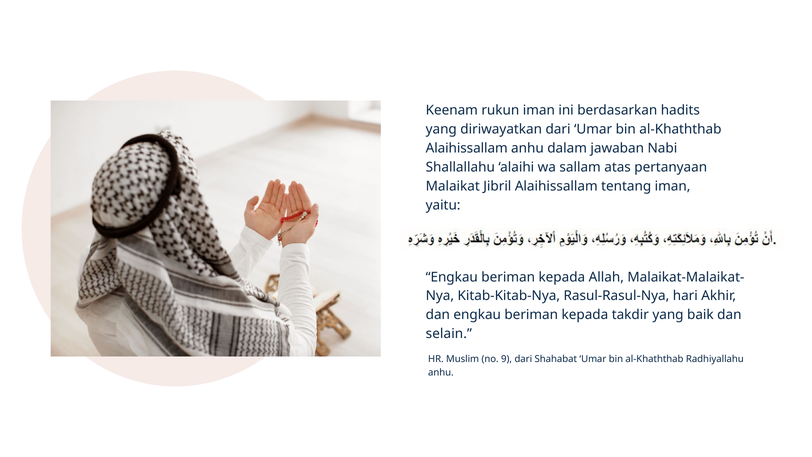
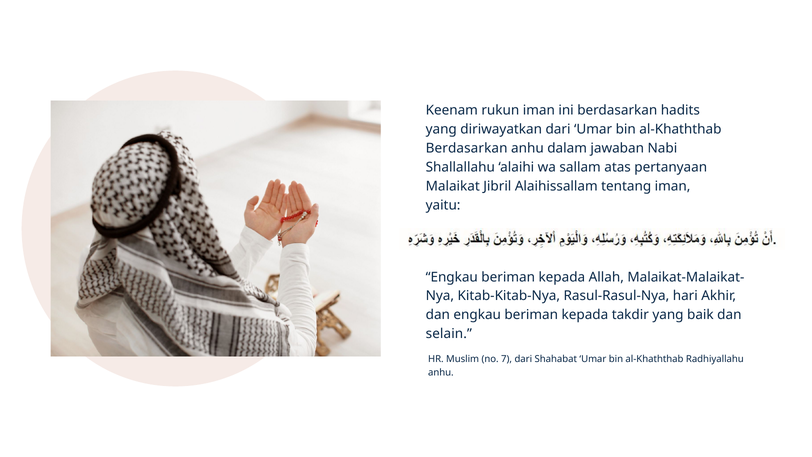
Alaihissallam at (467, 148): Alaihissallam -> Berdasarkan
9: 9 -> 7
